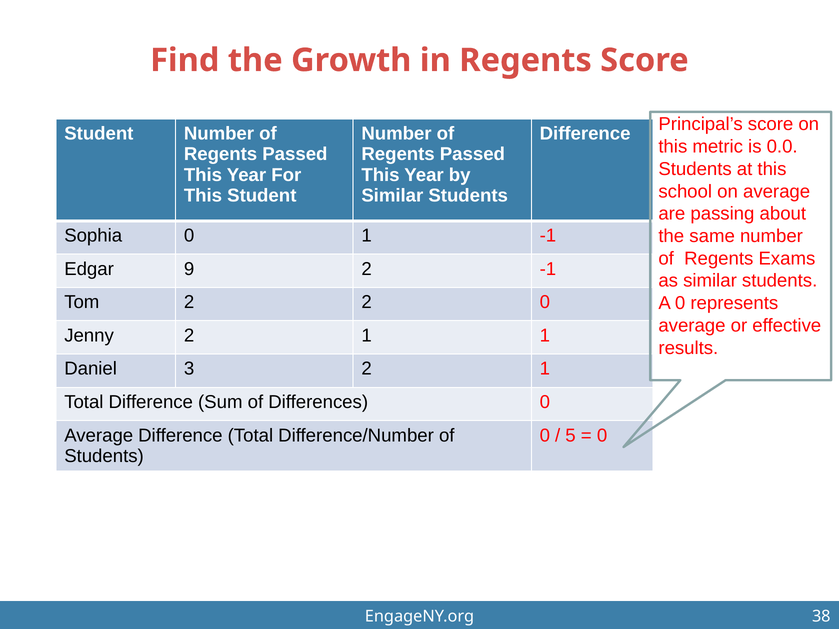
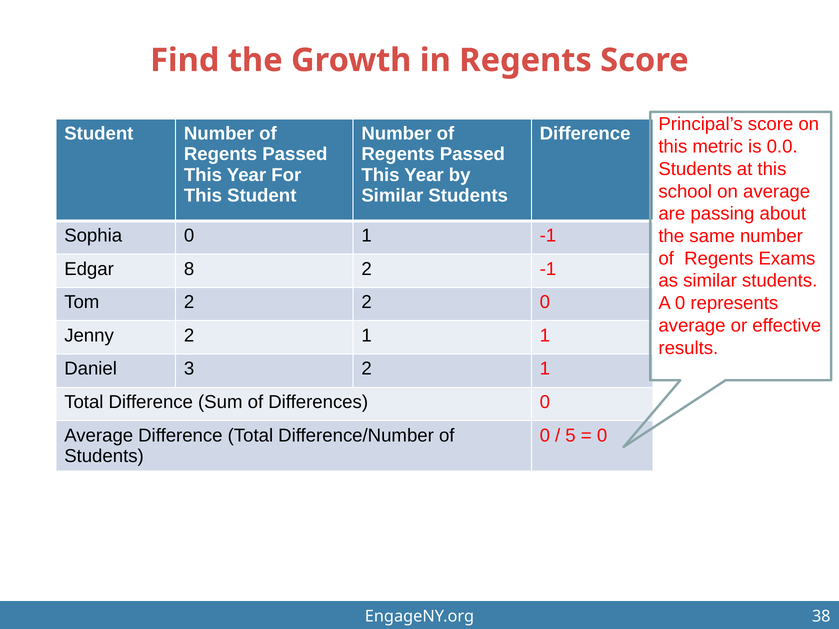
9: 9 -> 8
